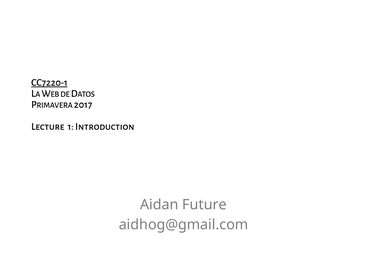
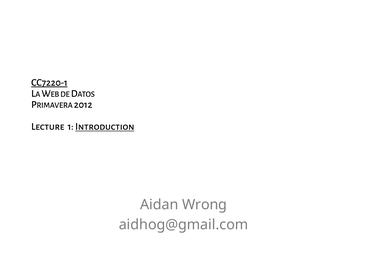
2017: 2017 -> 2012
Introduction underline: none -> present
Future: Future -> Wrong
